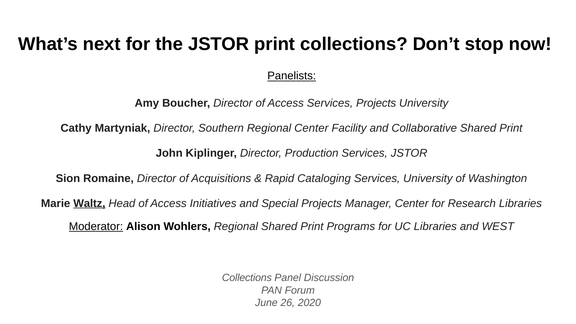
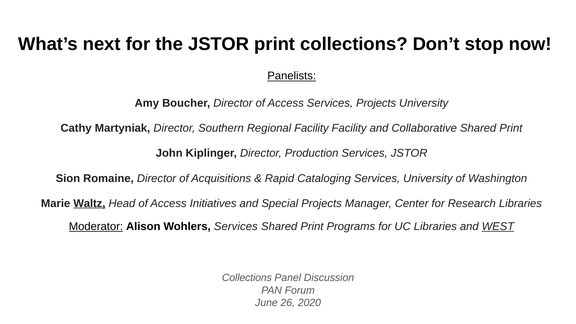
Regional Center: Center -> Facility
Wohlers Regional: Regional -> Services
WEST underline: none -> present
